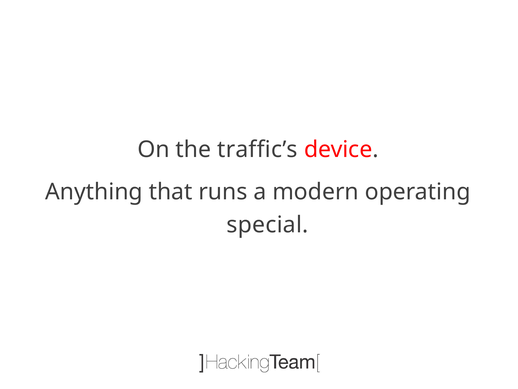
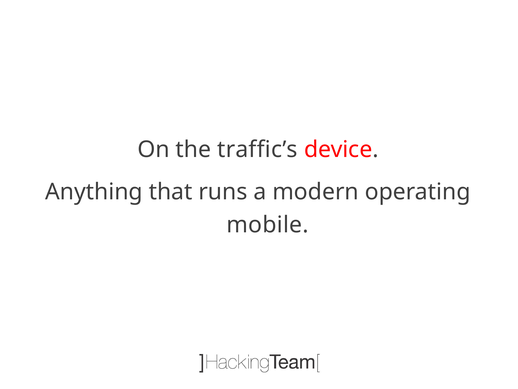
special: special -> mobile
